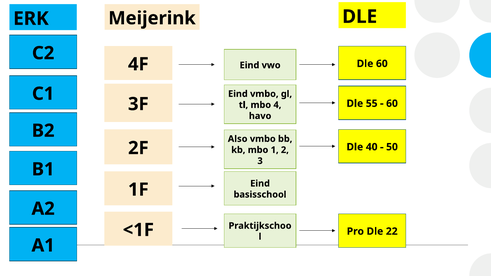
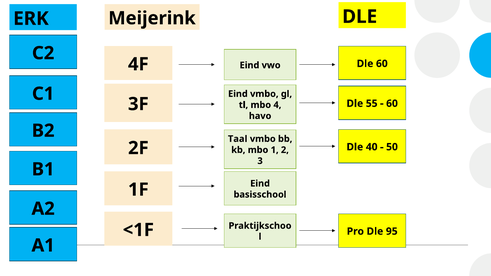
Also: Also -> Taal
22: 22 -> 95
